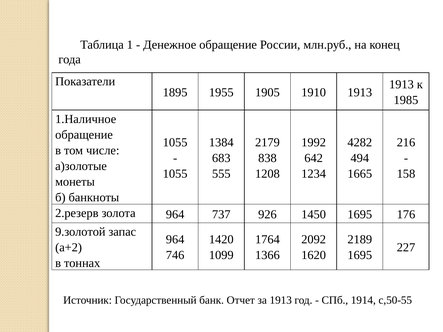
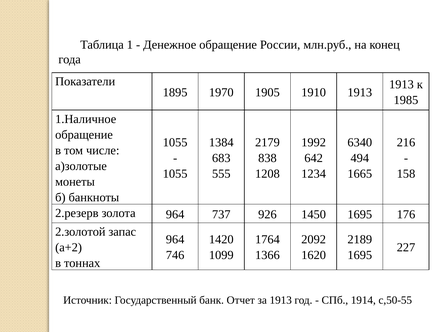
1955: 1955 -> 1970
4282: 4282 -> 6340
9.золотой: 9.золотой -> 2.золотой
